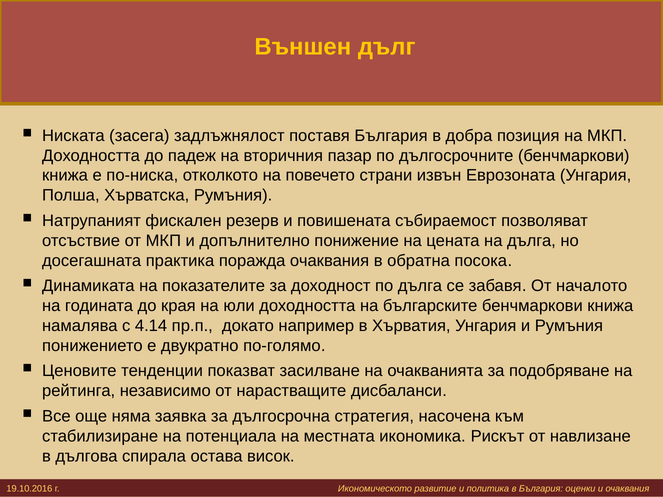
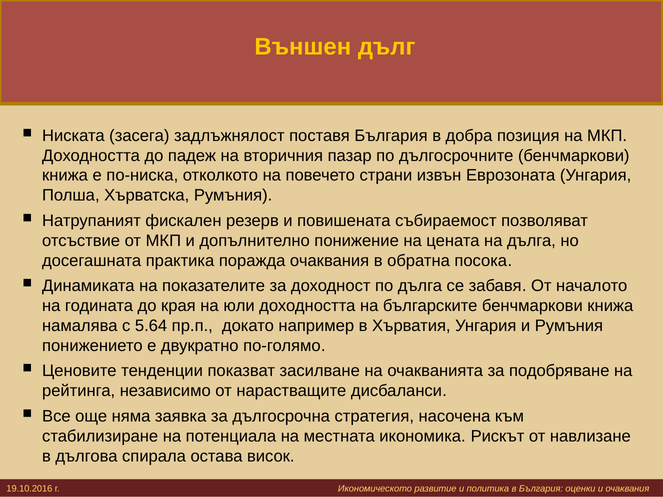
4.14: 4.14 -> 5.64
